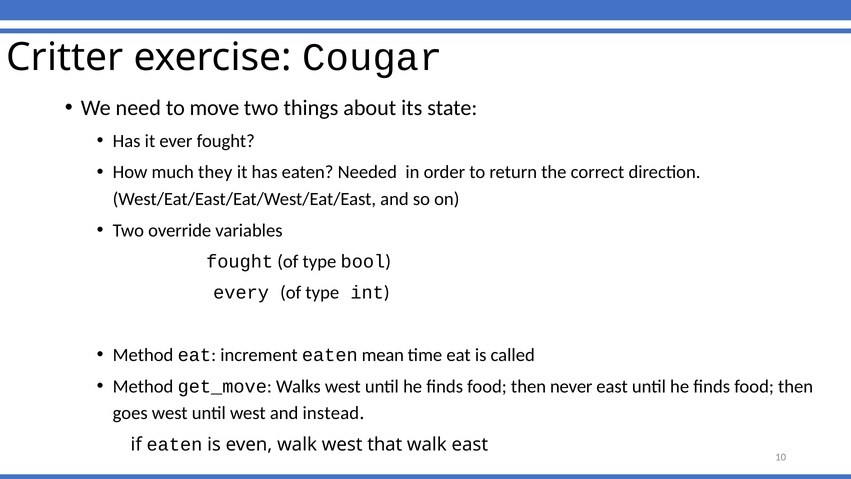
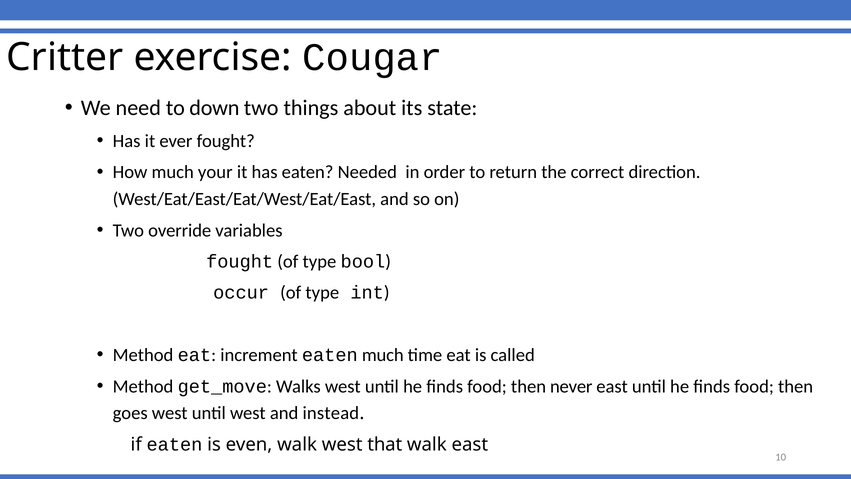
move: move -> down
they: they -> your
every: every -> occur
eaten mean: mean -> much
